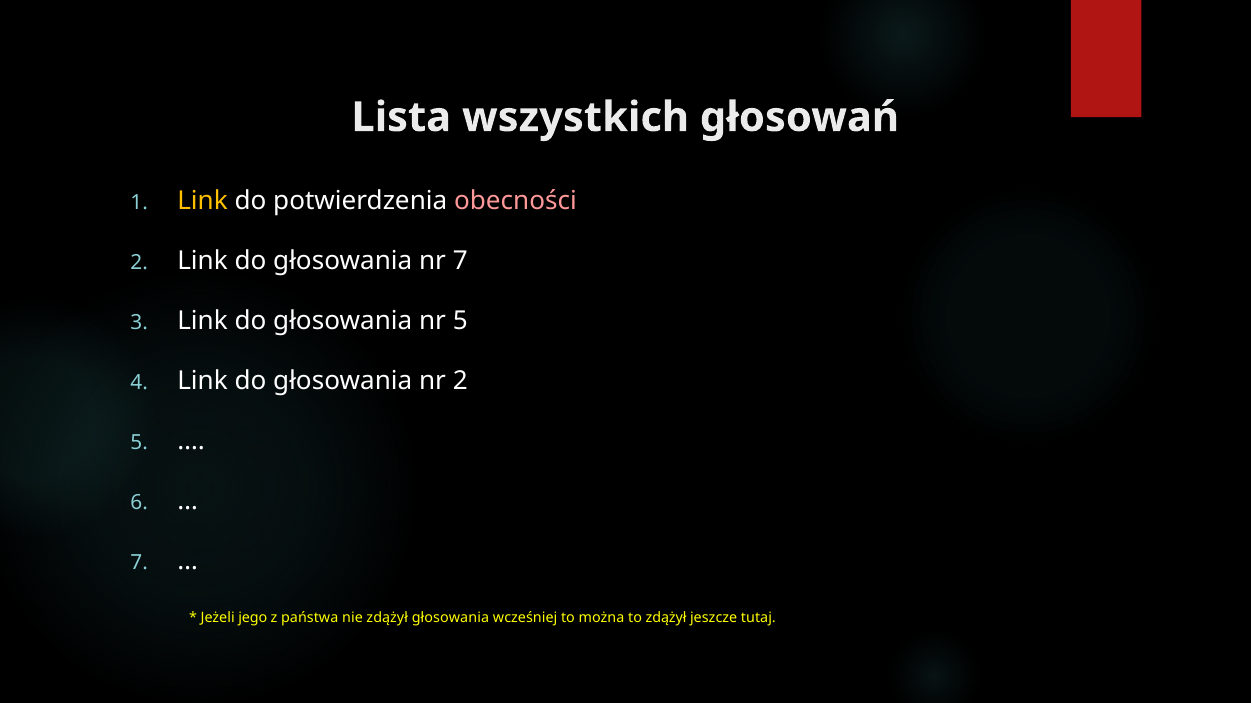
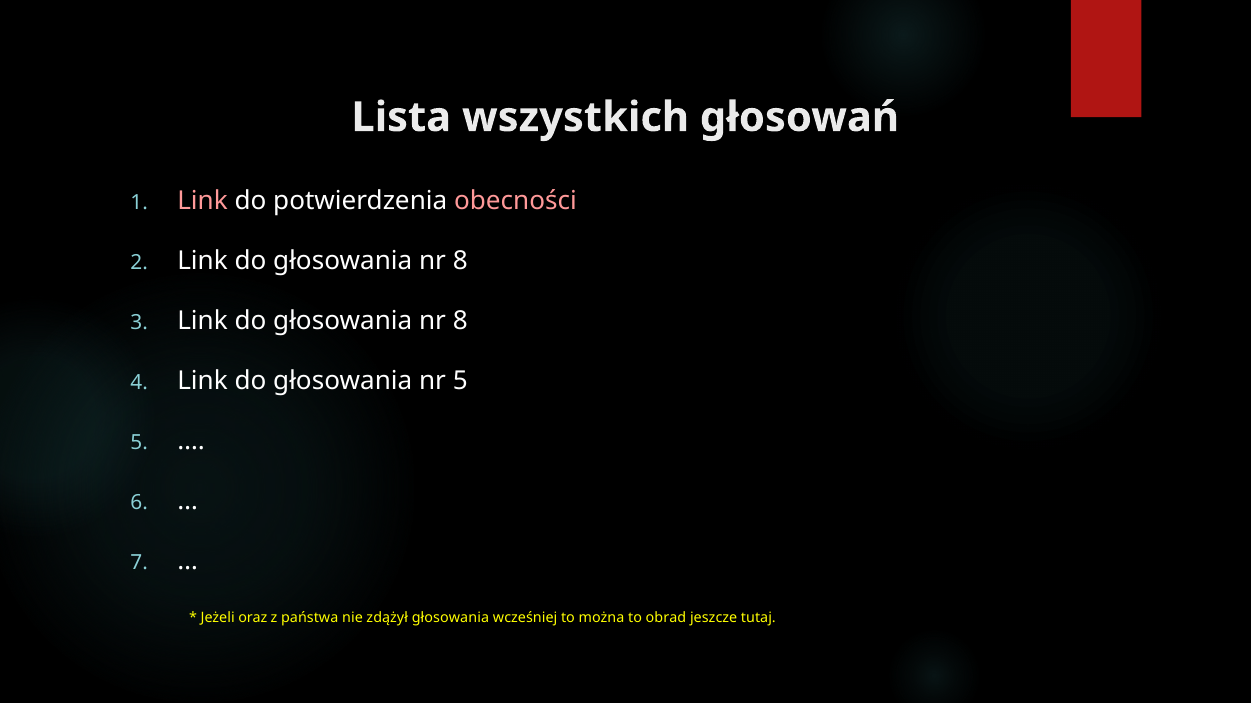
Link at (203, 201) colour: yellow -> pink
7 at (460, 261): 7 -> 8
5 at (460, 321): 5 -> 8
nr 2: 2 -> 5
jego: jego -> oraz
to zdążył: zdążył -> obrad
